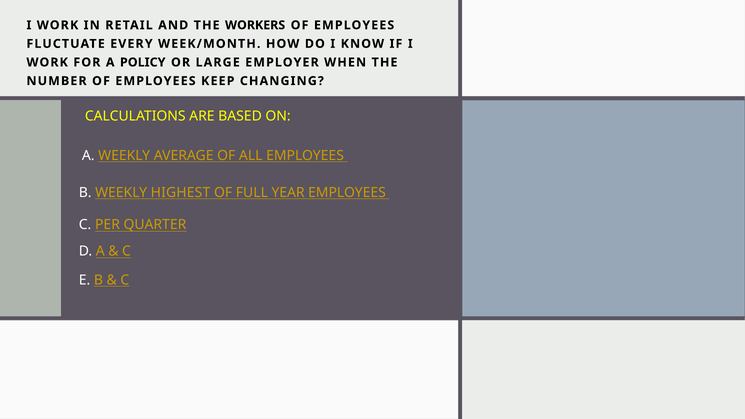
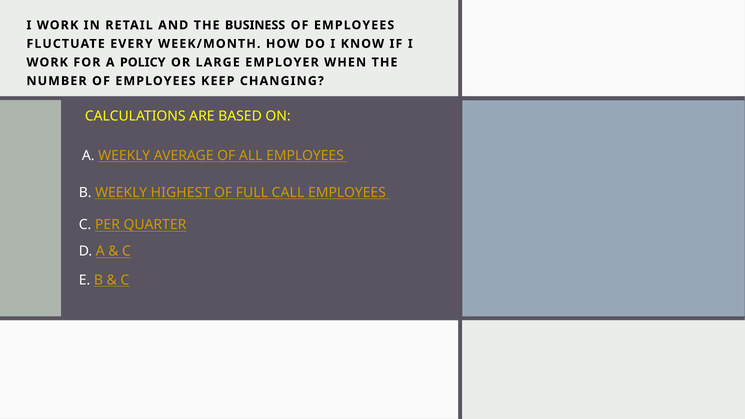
WORKERS: WORKERS -> BUSINESS
YEAR: YEAR -> CALL
